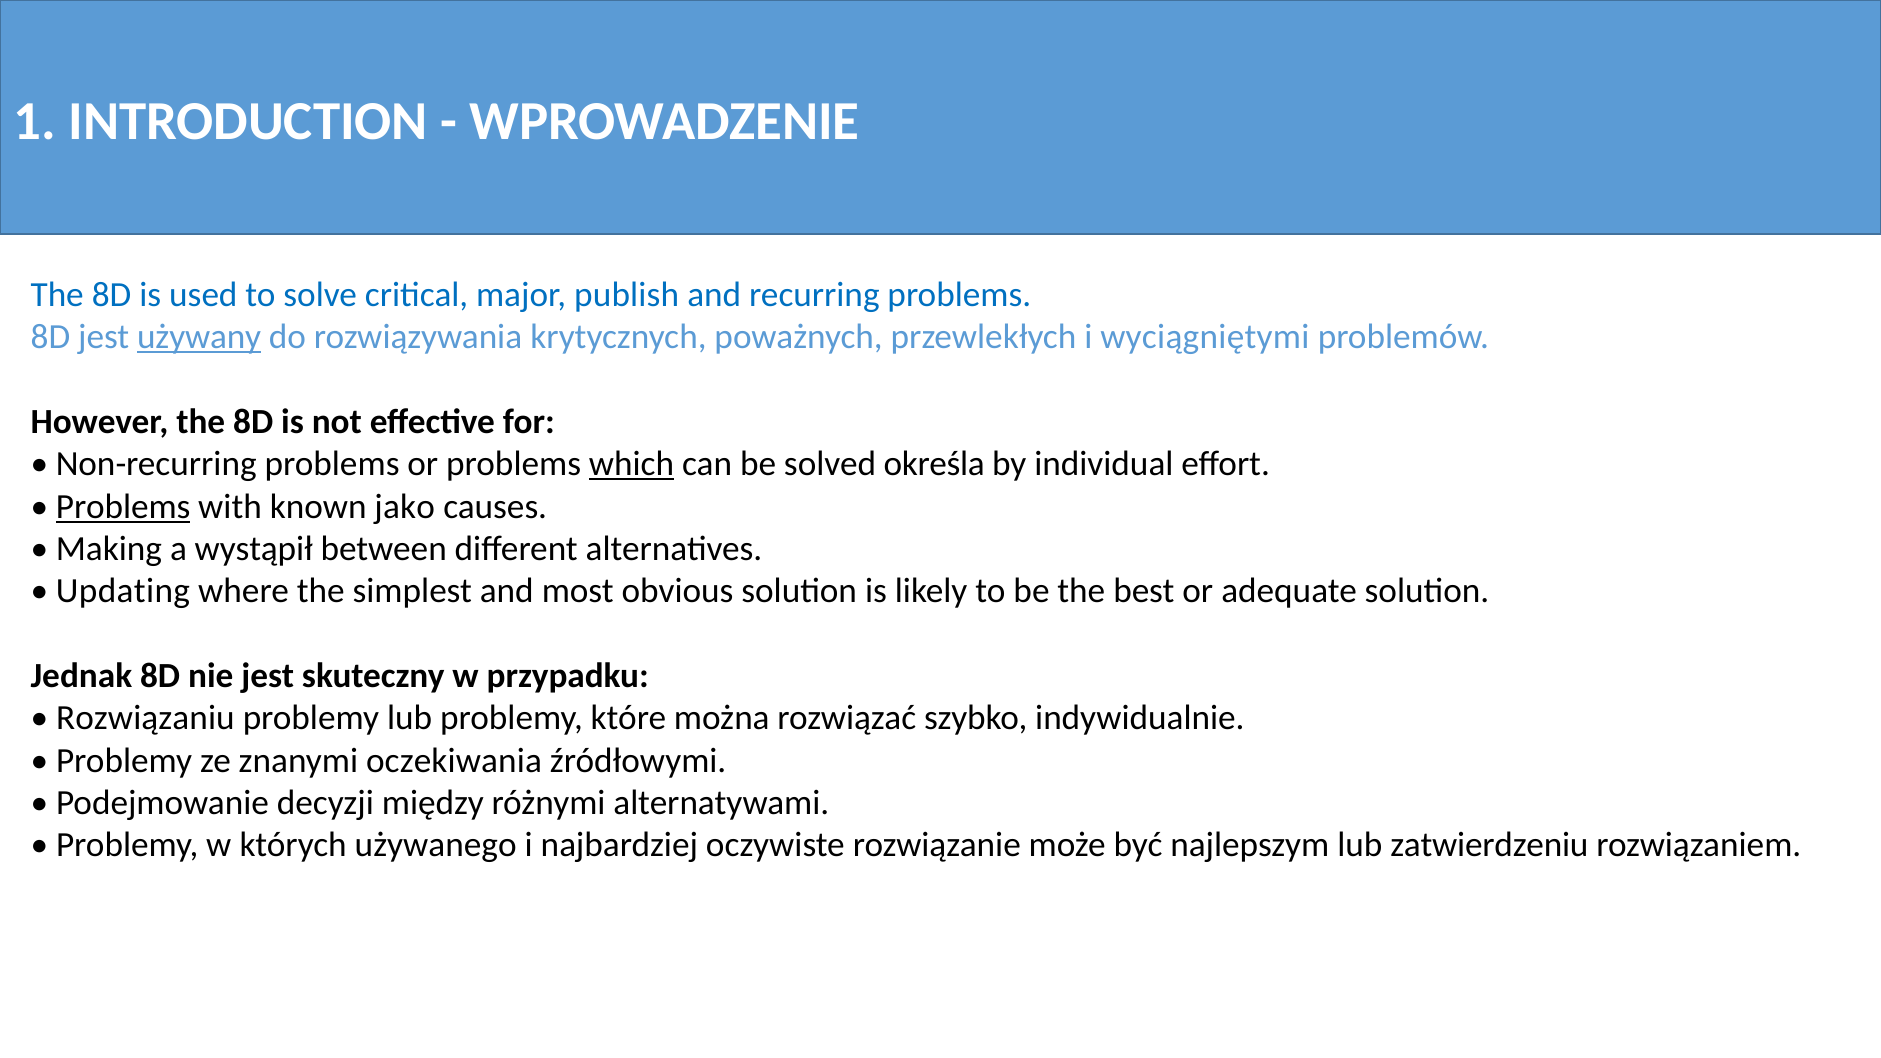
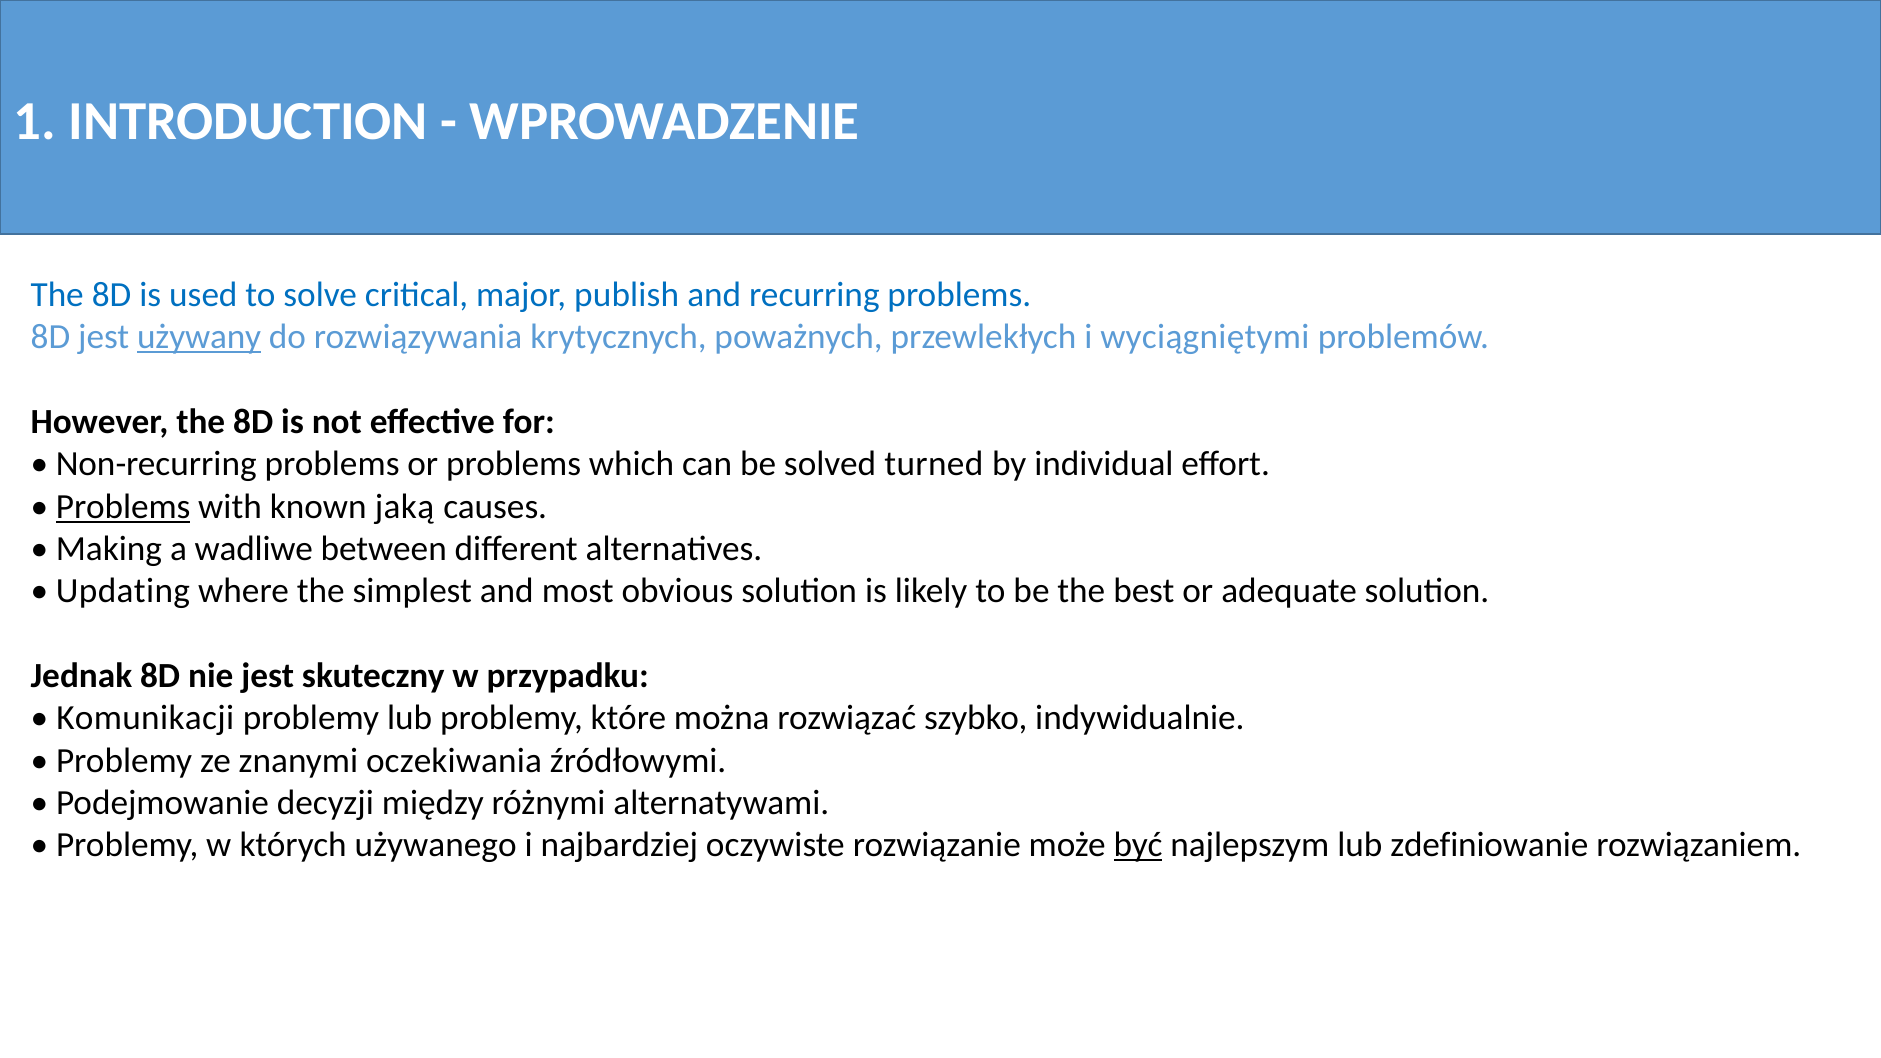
which underline: present -> none
określa: określa -> turned
jako: jako -> jaką
wystąpił: wystąpił -> wadliwe
Rozwiązaniu: Rozwiązaniu -> Komunikacji
być underline: none -> present
zatwierdzeniu: zatwierdzeniu -> zdefiniowanie
